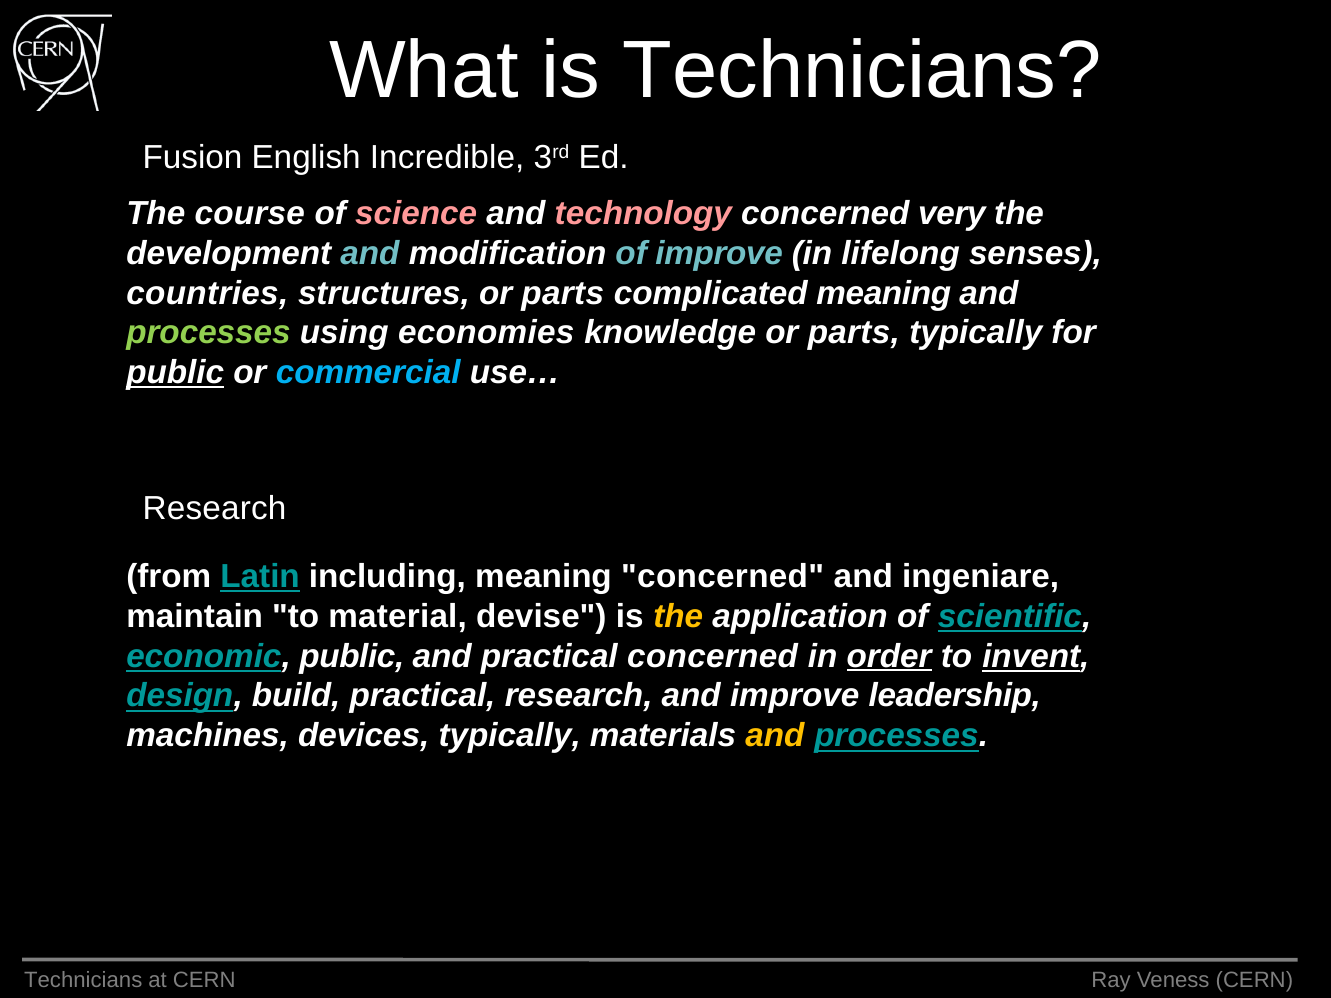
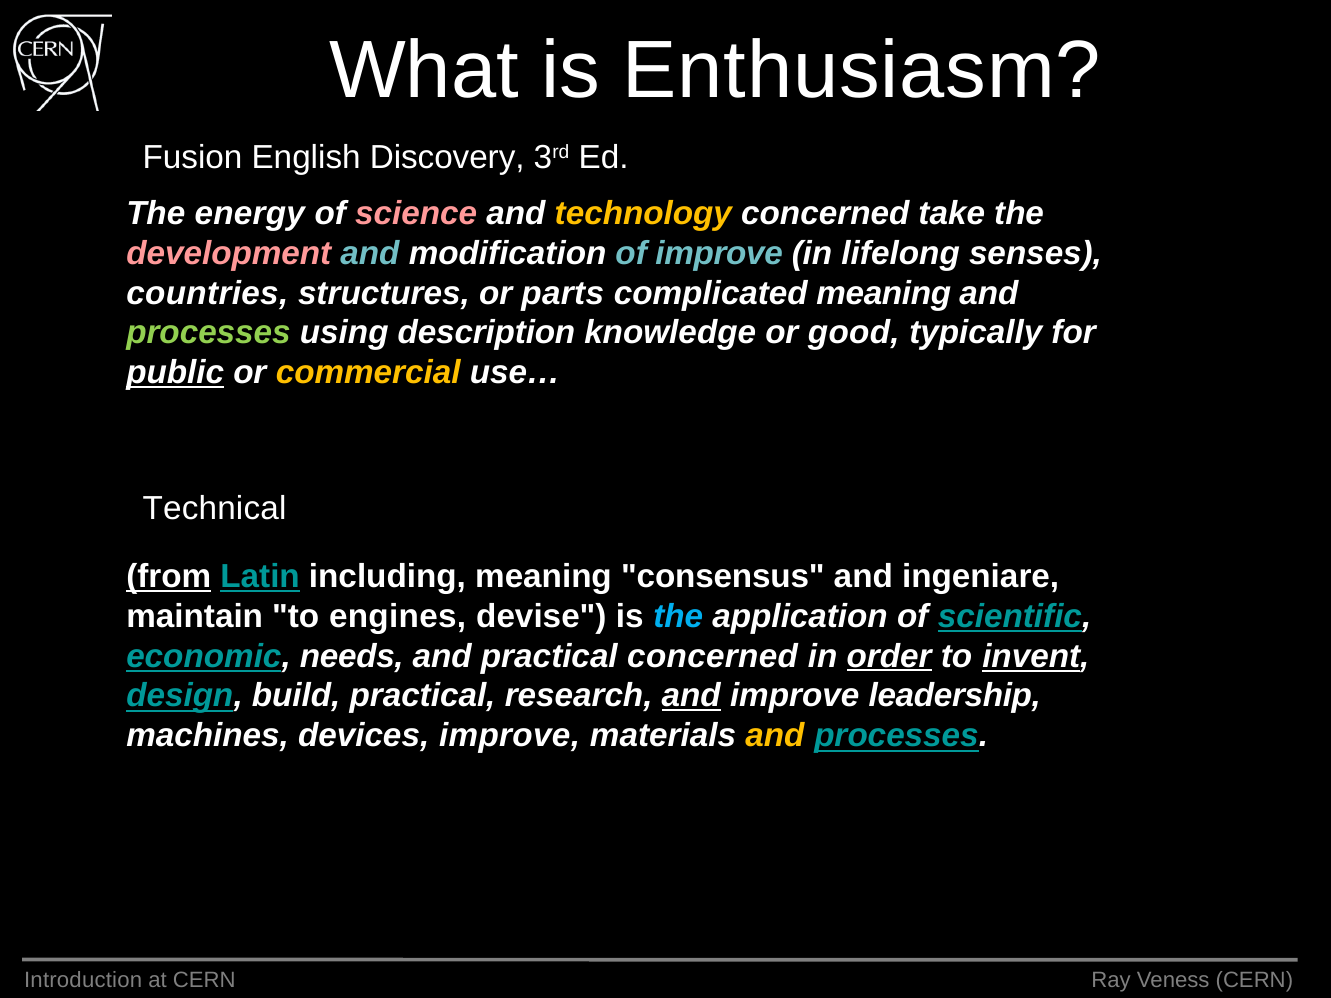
is Technicians: Technicians -> Enthusiasm
Incredible: Incredible -> Discovery
course: course -> energy
technology colour: pink -> yellow
very: very -> take
development colour: white -> pink
economies: economies -> description
knowledge or parts: parts -> good
commercial colour: light blue -> yellow
Research at (215, 509): Research -> Technical
from underline: none -> present
meaning concerned: concerned -> consensus
material: material -> engines
the at (678, 616) colour: yellow -> light blue
economic public: public -> needs
and at (691, 696) underline: none -> present
devices typically: typically -> improve
Technicians at (83, 981): Technicians -> Introduction
